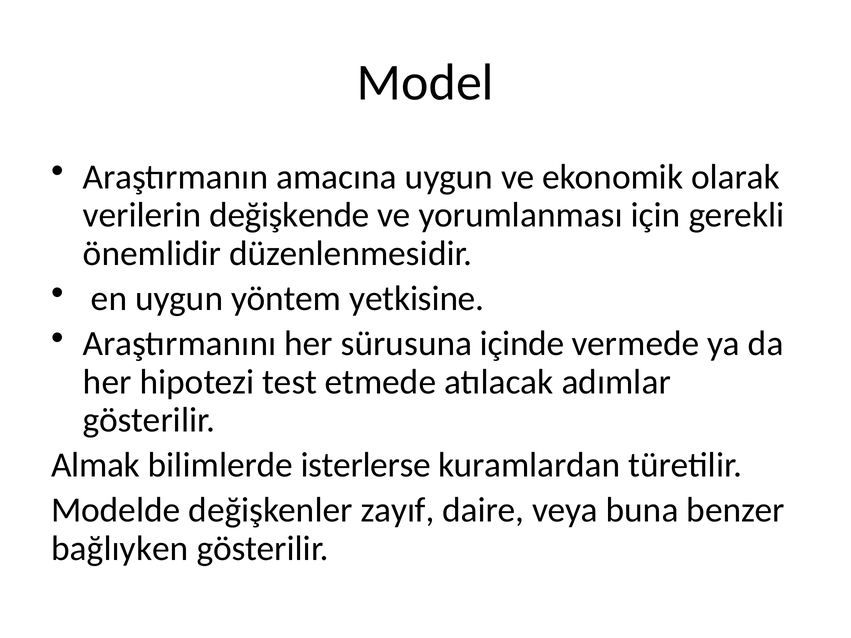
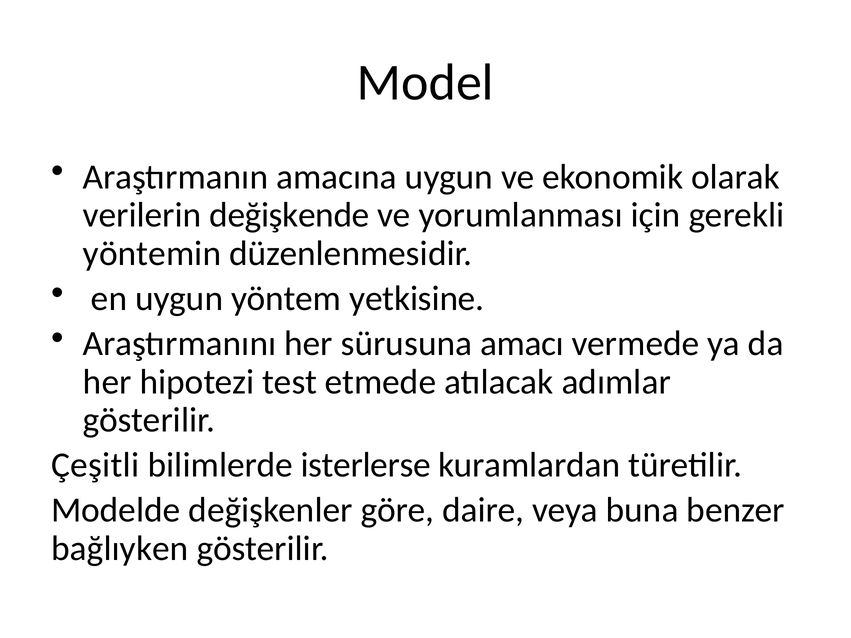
önemlidir: önemlidir -> yöntemin
içinde: içinde -> amacı
Almak: Almak -> Çeşitli
zayıf: zayıf -> göre
